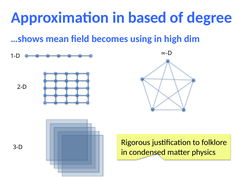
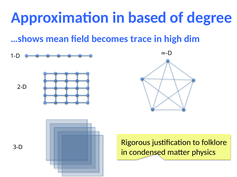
using: using -> trace
